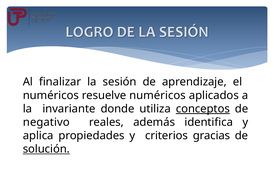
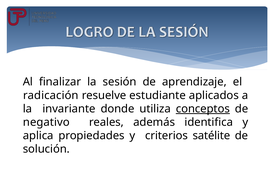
numéricos at (51, 96): numéricos -> radicación
resuelve numéricos: numéricos -> estudiante
gracias: gracias -> satélite
solución underline: present -> none
